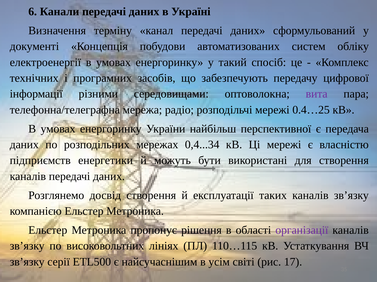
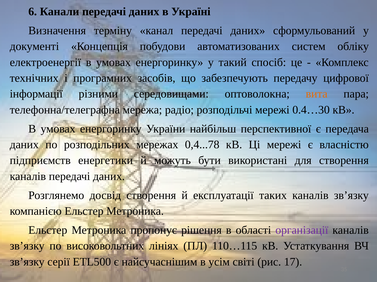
вита colour: purple -> orange
0.4…25: 0.4…25 -> 0.4…30
0,4...34: 0,4...34 -> 0,4...78
